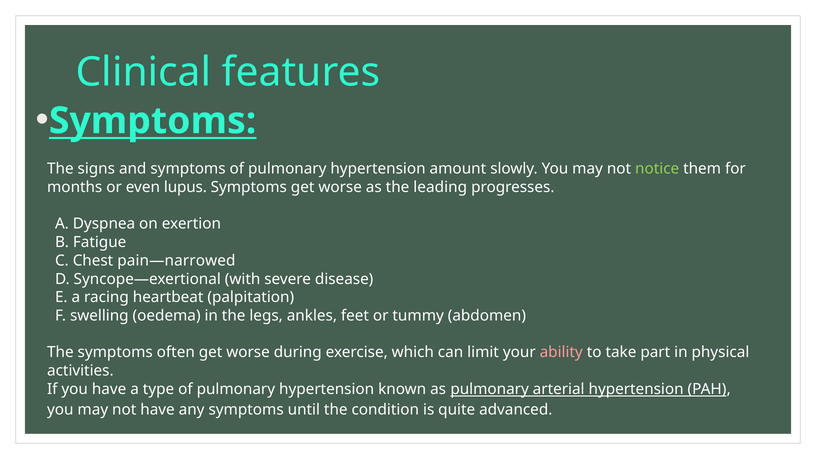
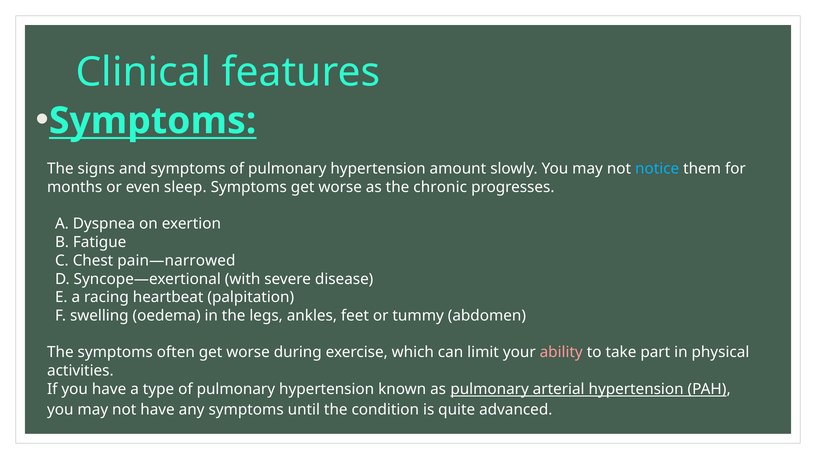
notice colour: light green -> light blue
lupus: lupus -> sleep
leading: leading -> chronic
